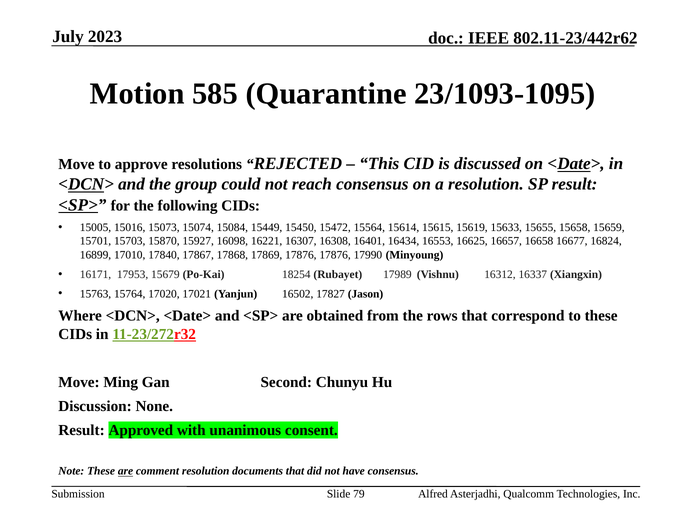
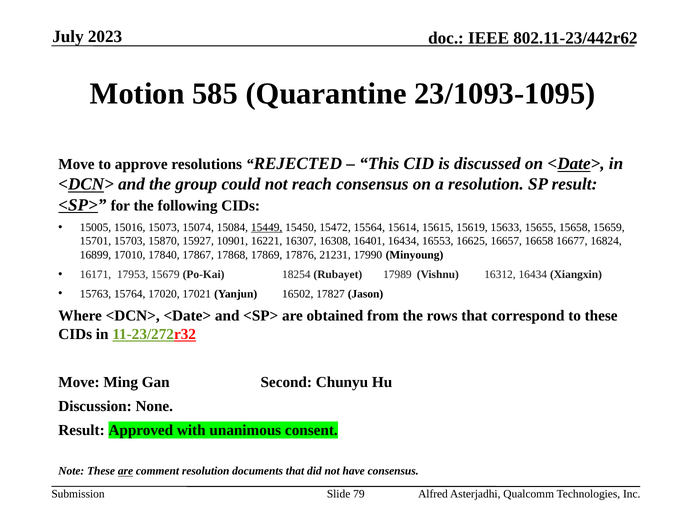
15449 underline: none -> present
16098: 16098 -> 10901
17876 17876: 17876 -> 21231
16312 16337: 16337 -> 16434
